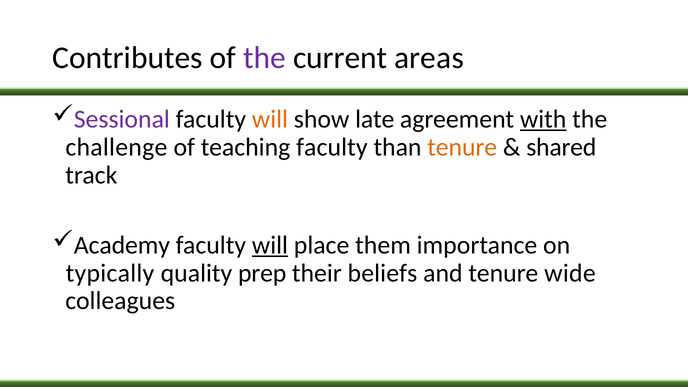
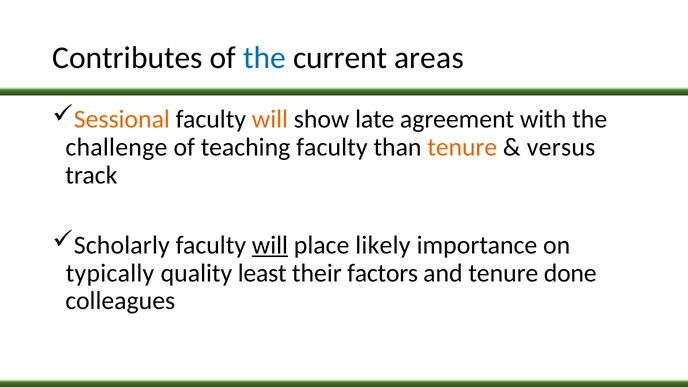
the at (265, 58) colour: purple -> blue
Sessional colour: purple -> orange
with underline: present -> none
shared: shared -> versus
Academy: Academy -> Scholarly
them: them -> likely
prep: prep -> least
beliefs: beliefs -> factors
wide: wide -> done
